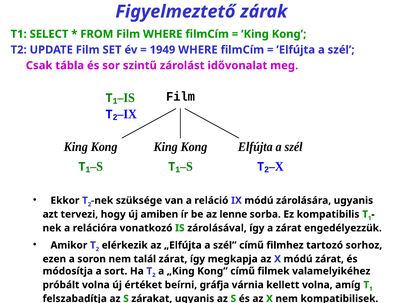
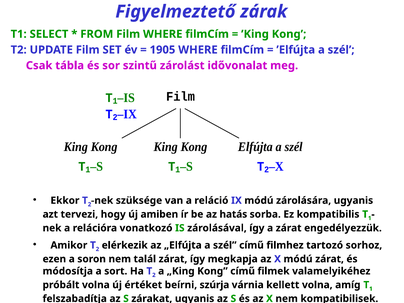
1949: 1949 -> 1905
lenne: lenne -> hatás
gráfja: gráfja -> szúrja
